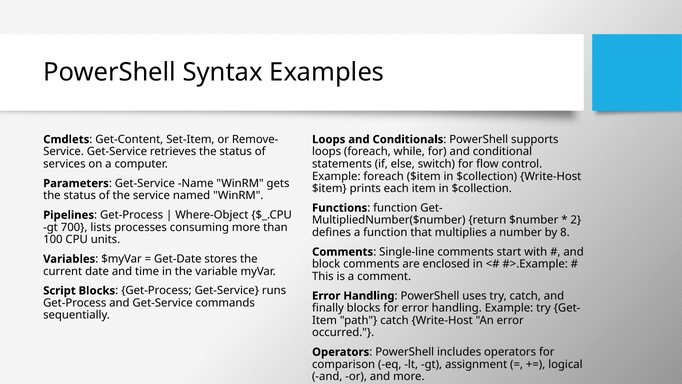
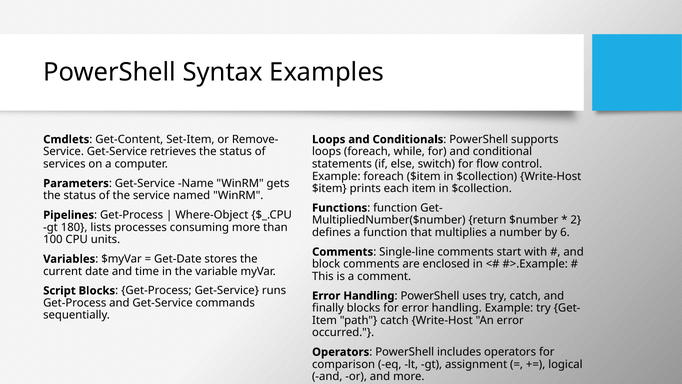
700: 700 -> 180
8: 8 -> 6
